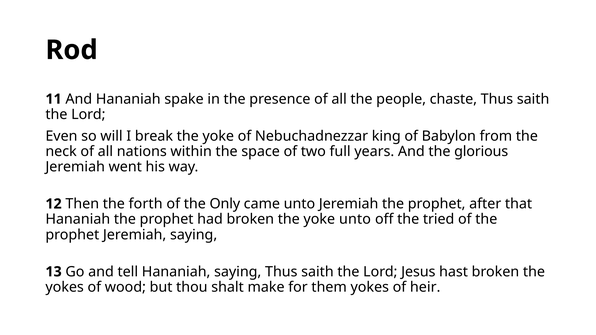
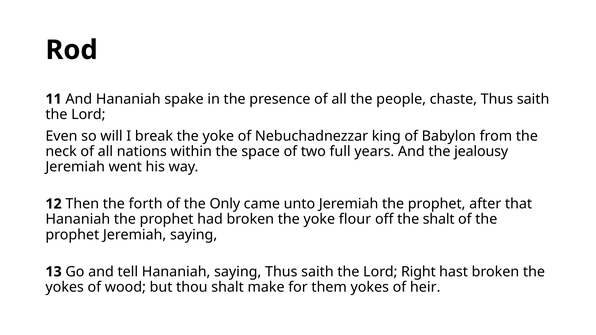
glorious: glorious -> jealousy
yoke unto: unto -> flour
the tried: tried -> shalt
Jesus: Jesus -> Right
